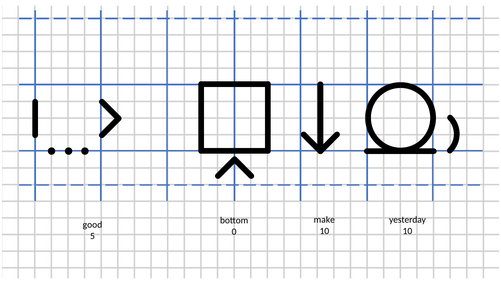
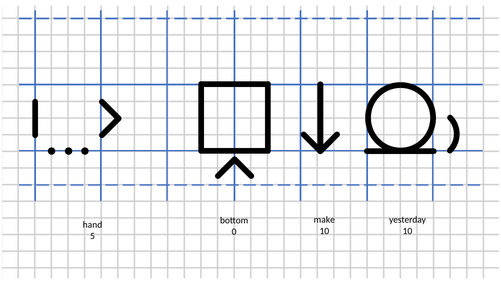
good: good -> hand
